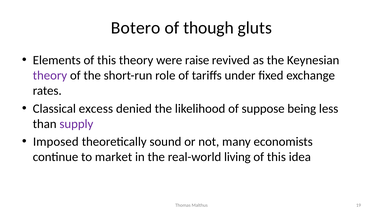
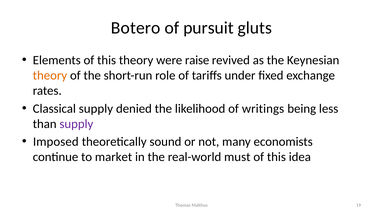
though: though -> pursuit
theory at (50, 76) colour: purple -> orange
Classical excess: excess -> supply
suppose: suppose -> writings
living: living -> must
